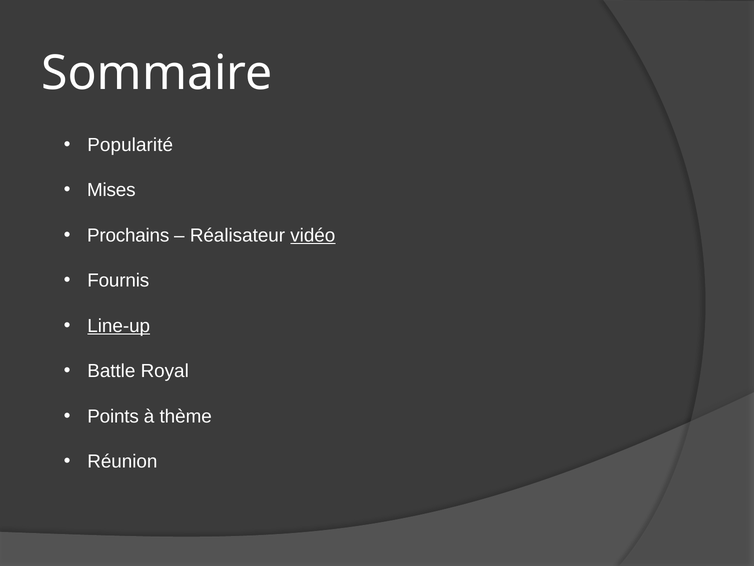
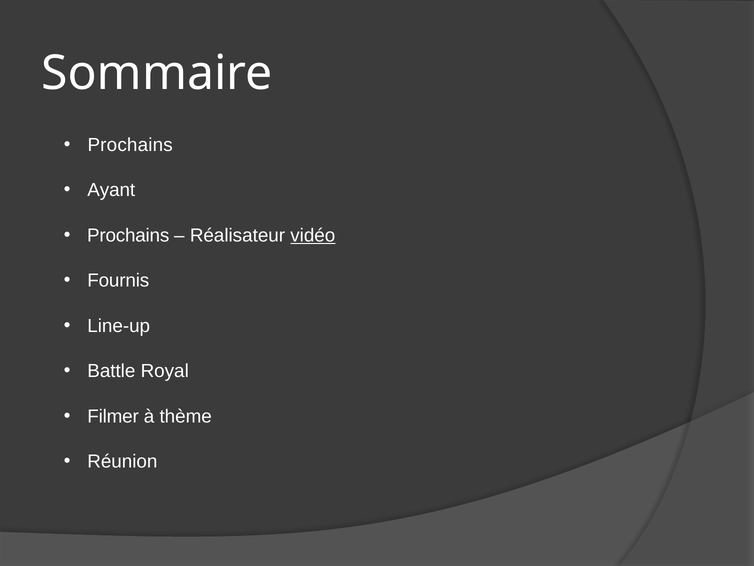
Popularité at (130, 145): Popularité -> Prochains
Mises: Mises -> Ayant
Line-up underline: present -> none
Points: Points -> Filmer
